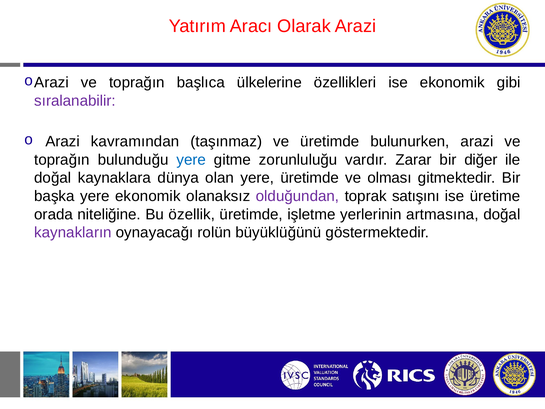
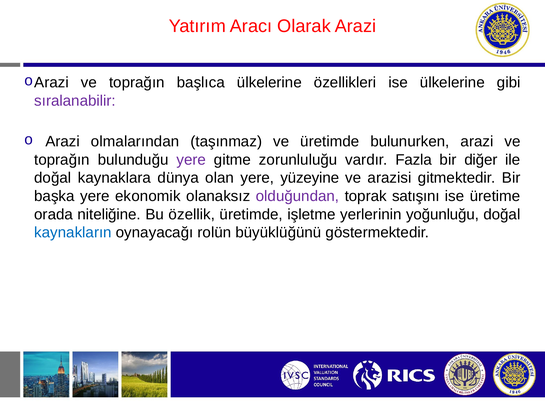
ise ekonomik: ekonomik -> ülkelerine
kavramından: kavramından -> olmalarından
yere at (191, 160) colour: blue -> purple
Zarar: Zarar -> Fazla
yere üretimde: üretimde -> yüzeyine
olması: olması -> arazisi
artmasına: artmasına -> yoğunluğu
kaynakların colour: purple -> blue
